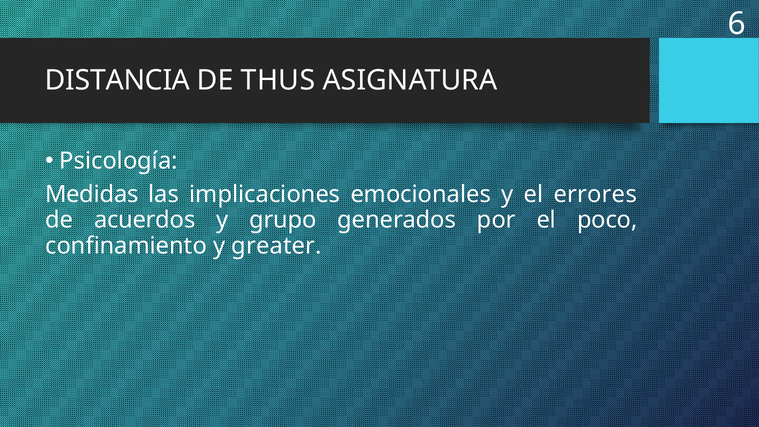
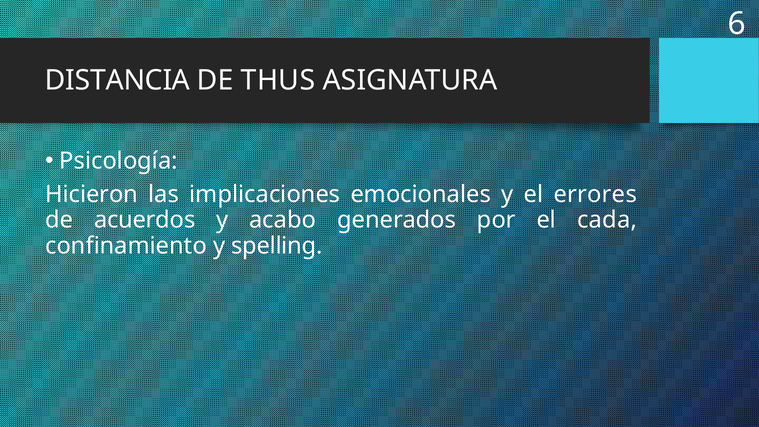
Medidas: Medidas -> Hicieron
grupo: grupo -> acabo
poco: poco -> cada
greater: greater -> spelling
